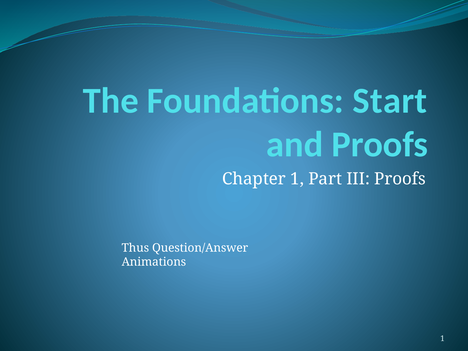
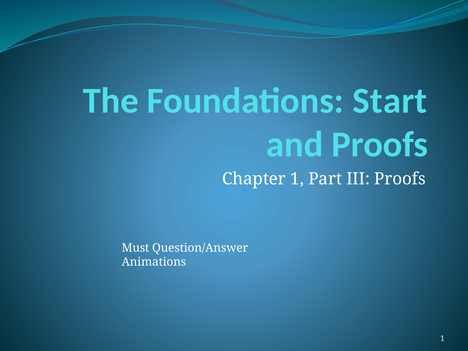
Thus: Thus -> Must
